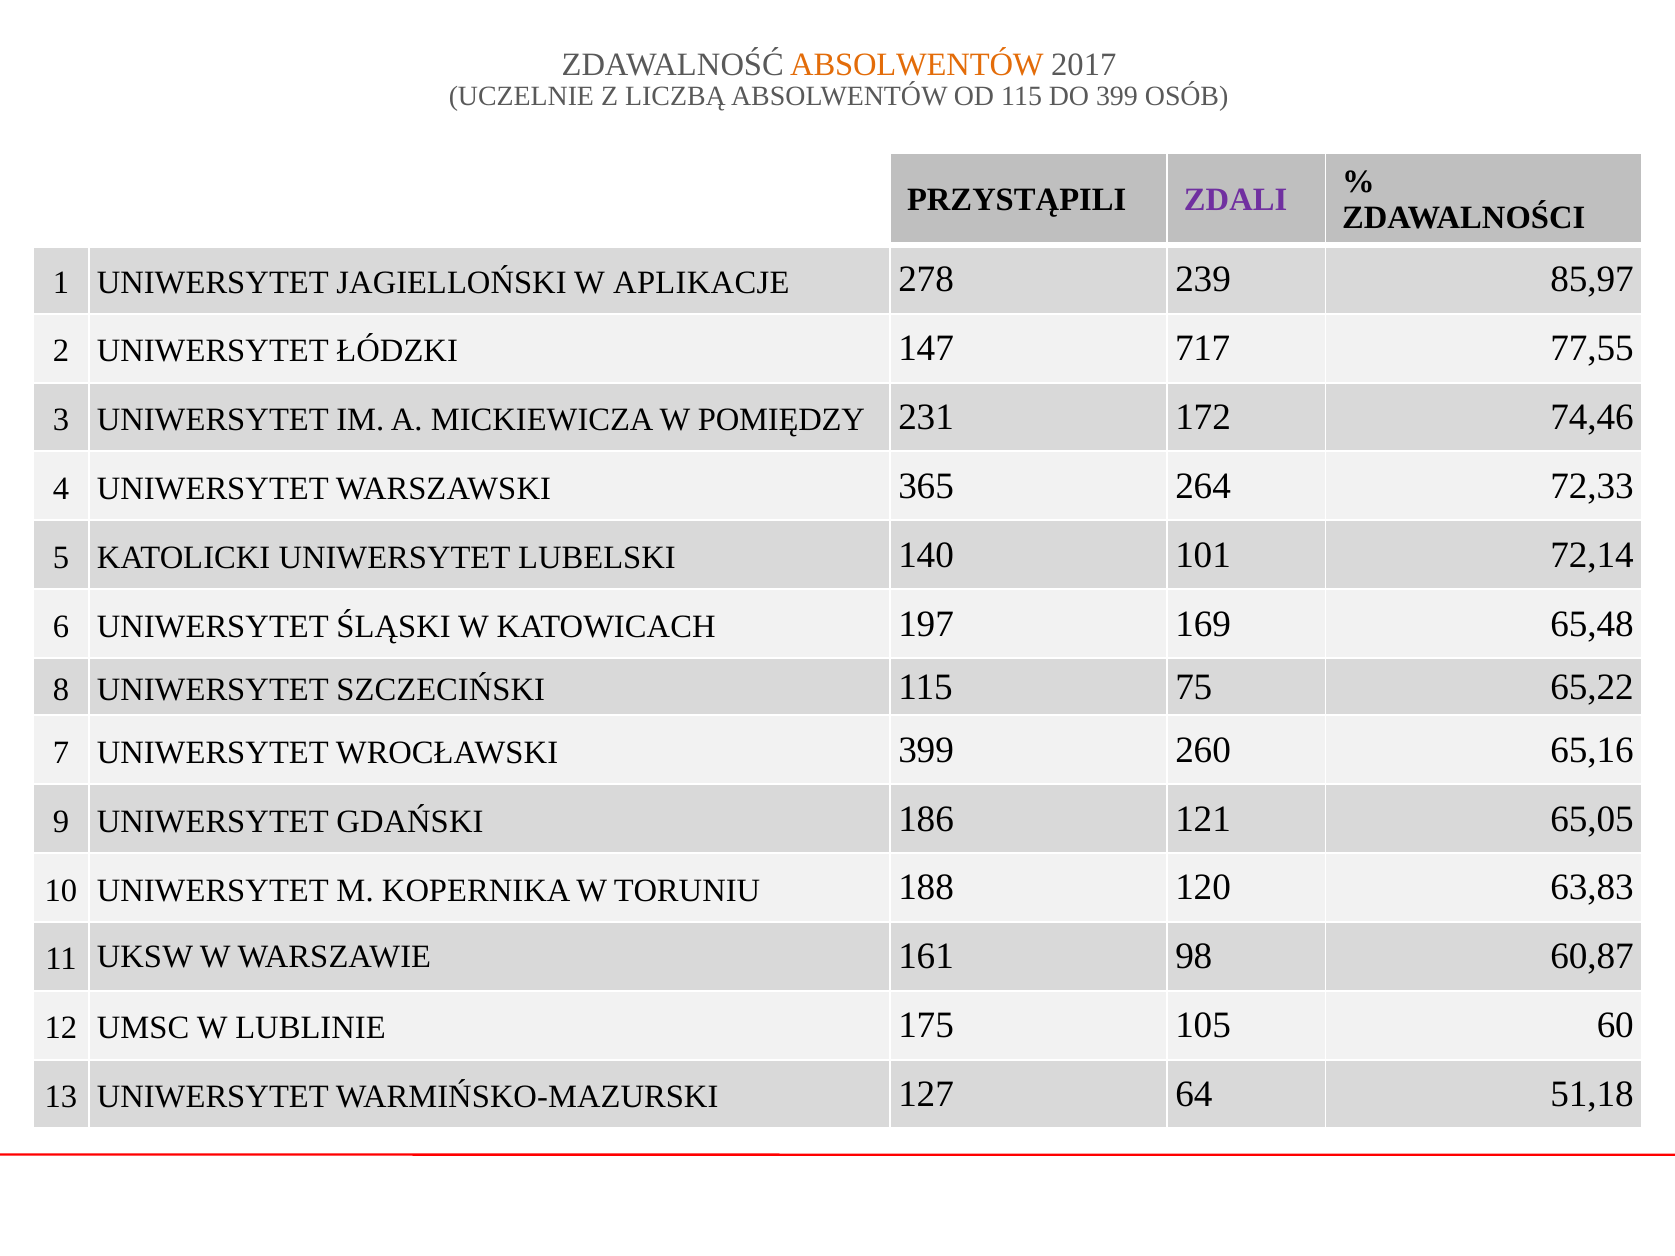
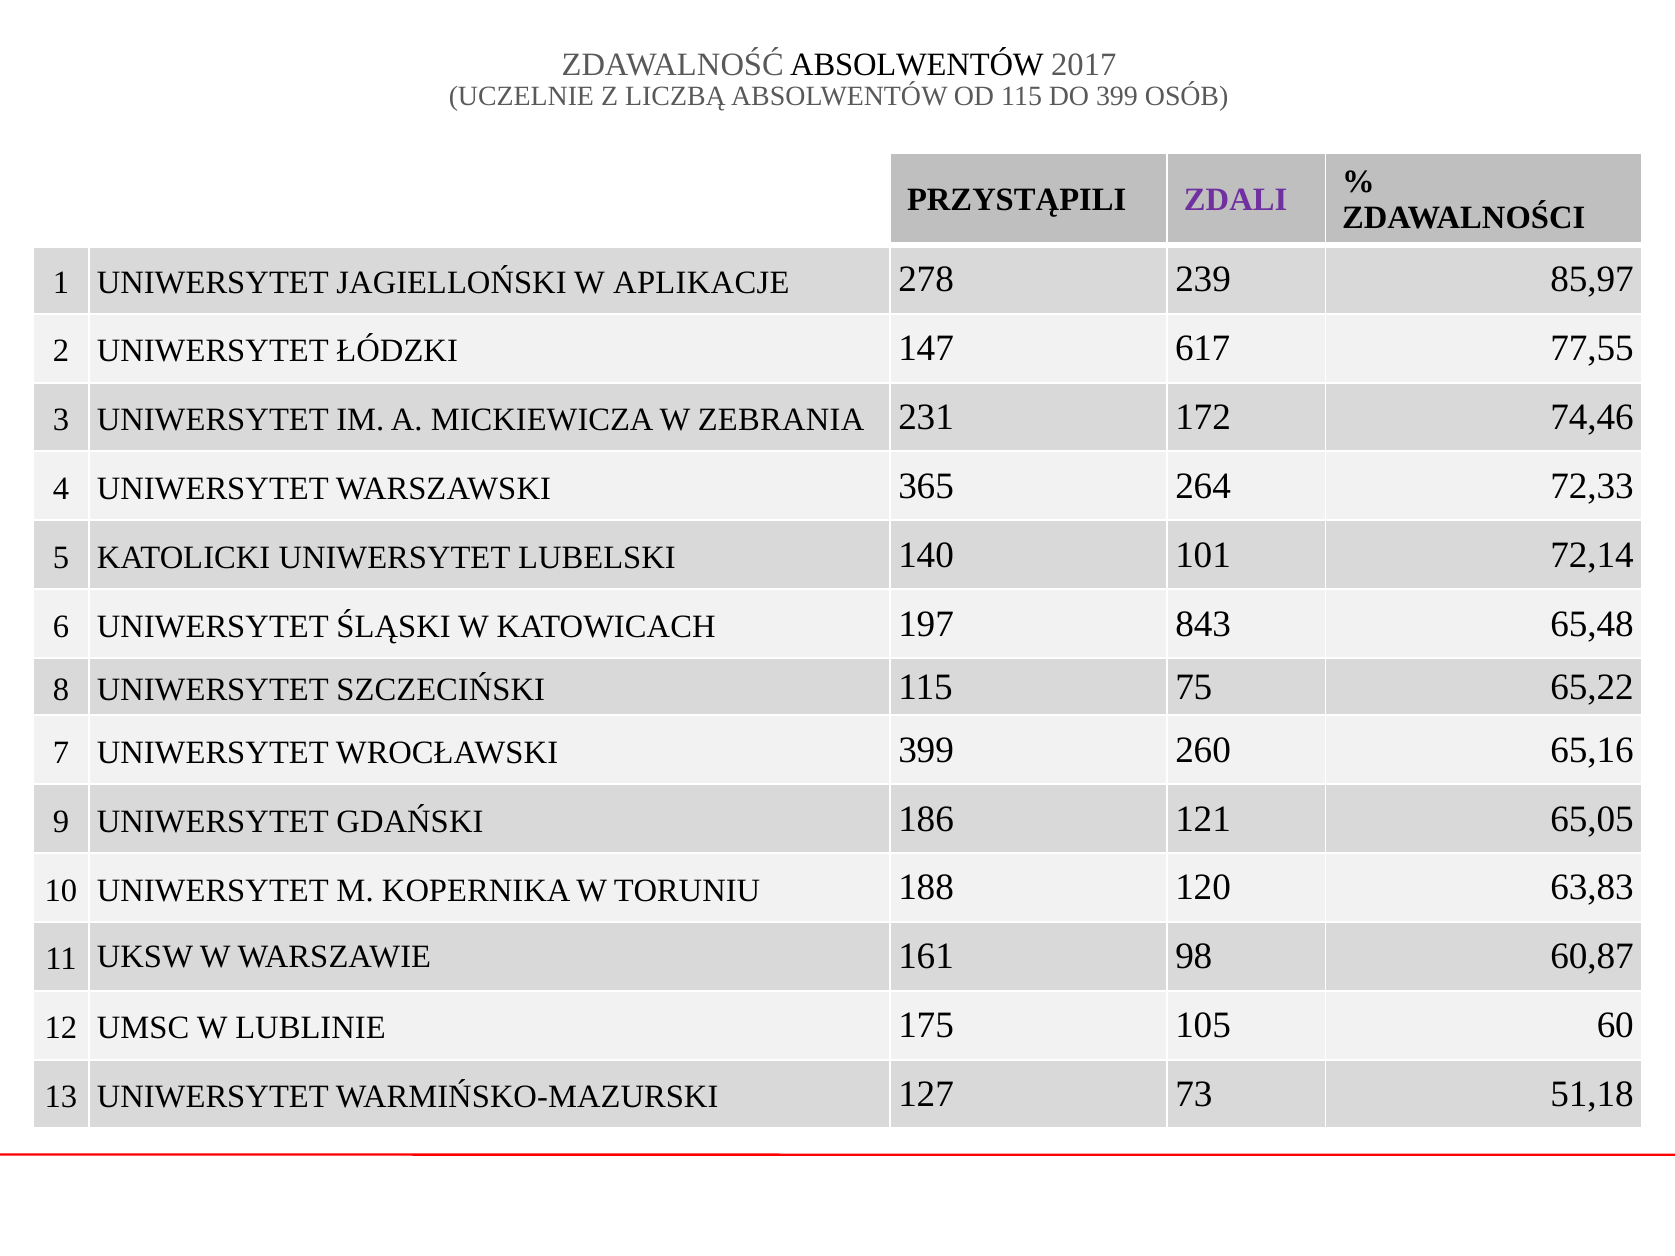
ABSOLWENTÓW at (917, 65) colour: orange -> black
717: 717 -> 617
POMIĘDZY: POMIĘDZY -> ZEBRANIA
169: 169 -> 843
64: 64 -> 73
